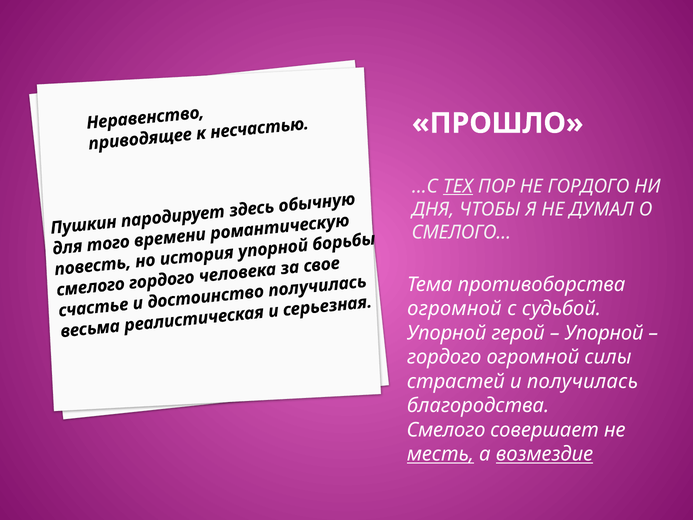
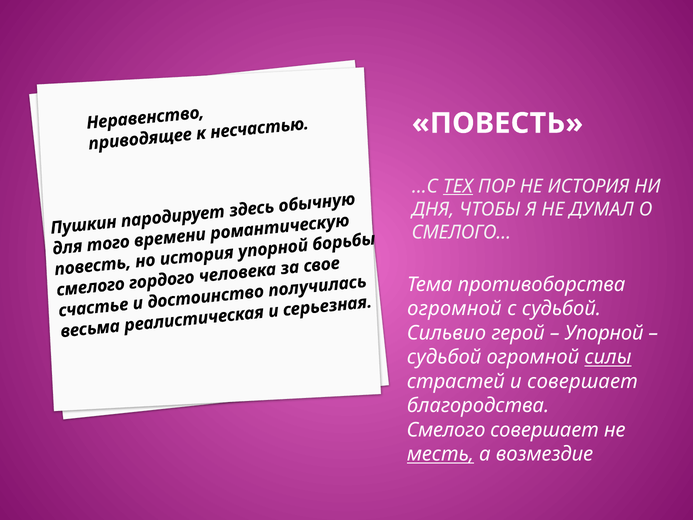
ПРОШЛО at (498, 123): ПРОШЛО -> ПОВЕСТЬ
НЕ ГОРДОГО: ГОРДОГО -> ИСТОРИЯ
Упорной at (447, 333): Упорной -> Сильвио
гордого at (444, 357): гордого -> судьбой
силы underline: none -> present
и получилась: получилась -> совершает
возмездие underline: present -> none
